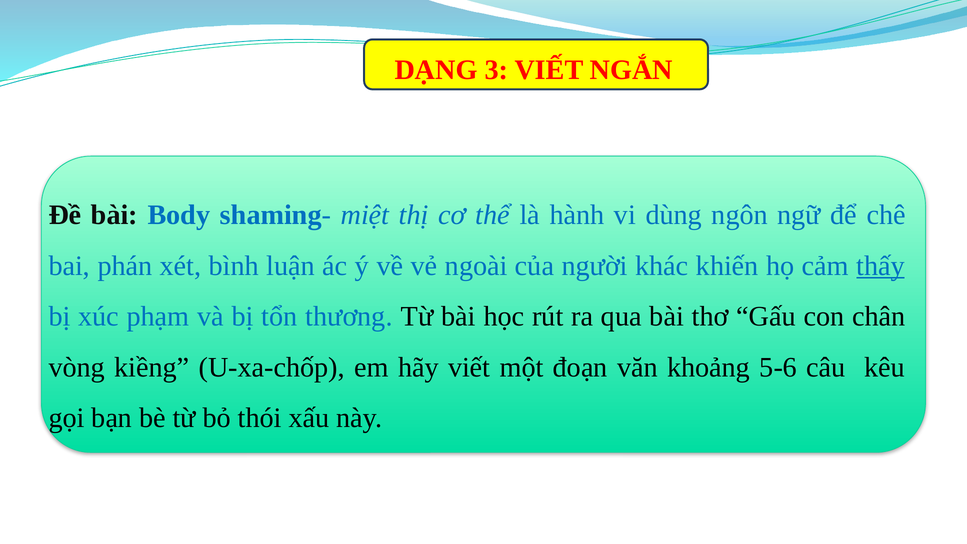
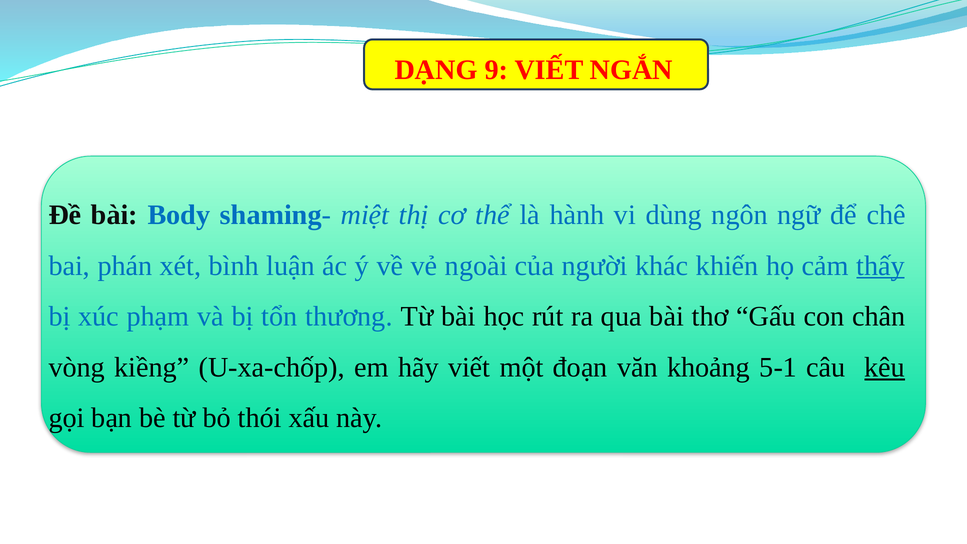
3: 3 -> 9
5-6: 5-6 -> 5-1
kêu underline: none -> present
